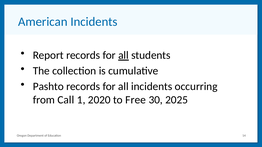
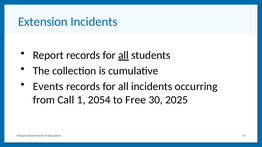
American: American -> Extension
Pashto: Pashto -> Events
2020: 2020 -> 2054
